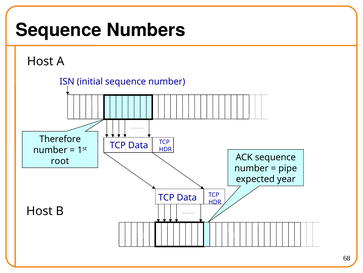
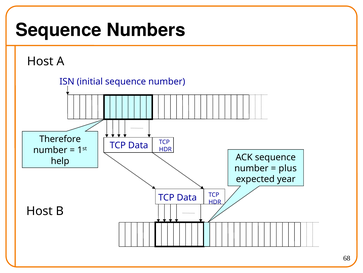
root: root -> help
pipe: pipe -> plus
